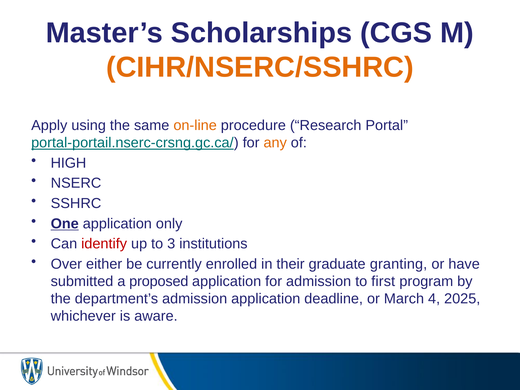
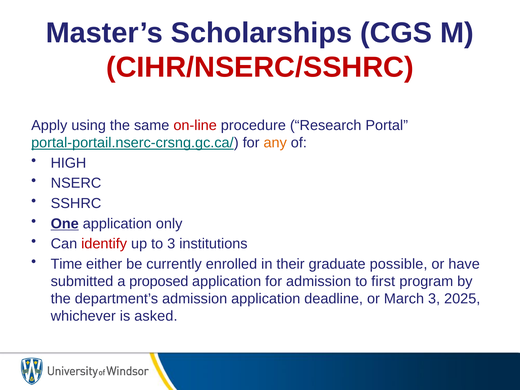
CIHR/NSERC/SSHRC colour: orange -> red
on-line colour: orange -> red
Over: Over -> Time
granting: granting -> possible
March 4: 4 -> 3
aware: aware -> asked
